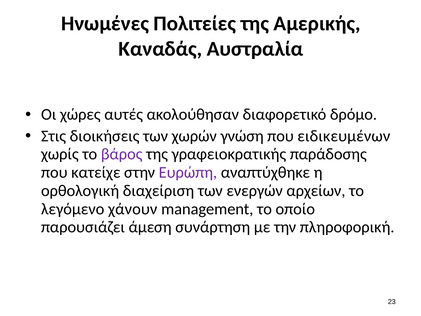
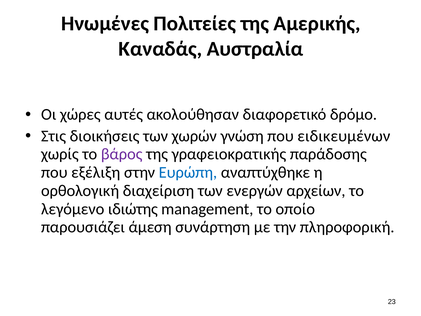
κατείχε: κατείχε -> εξέλιξη
Ευρώπη colour: purple -> blue
χάνουν: χάνουν -> ιδιώτης
